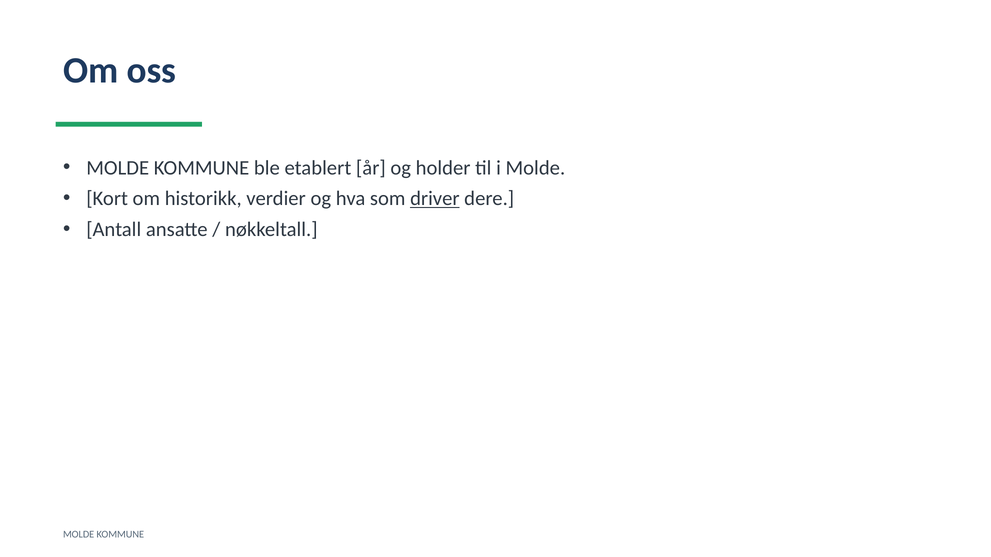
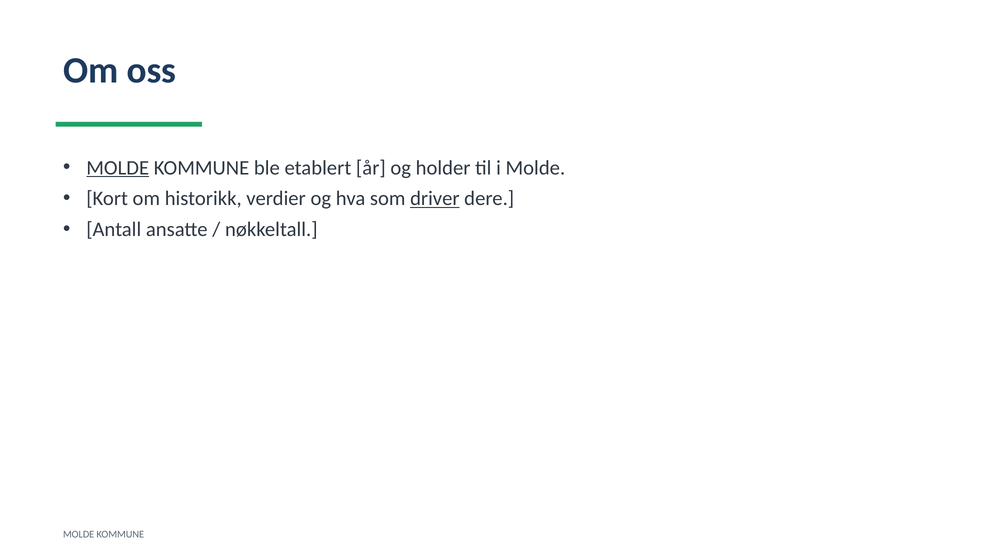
MOLDE at (118, 168) underline: none -> present
